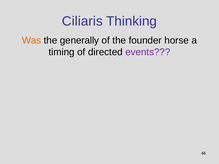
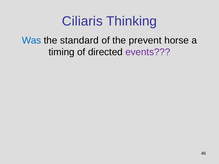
Was colour: orange -> blue
generally: generally -> standard
founder: founder -> prevent
